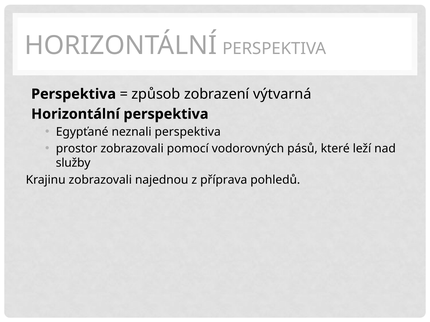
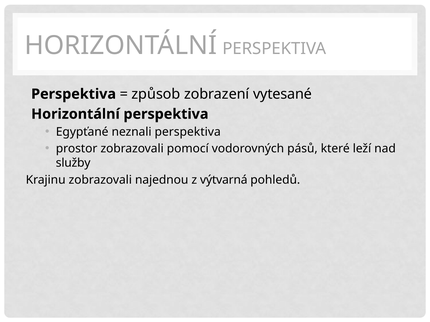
výtvarná: výtvarná -> vytesané
příprava: příprava -> výtvarná
